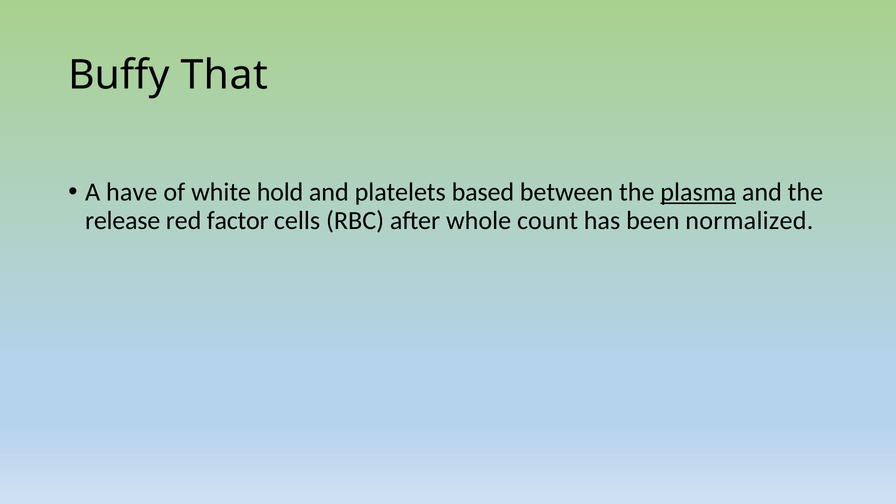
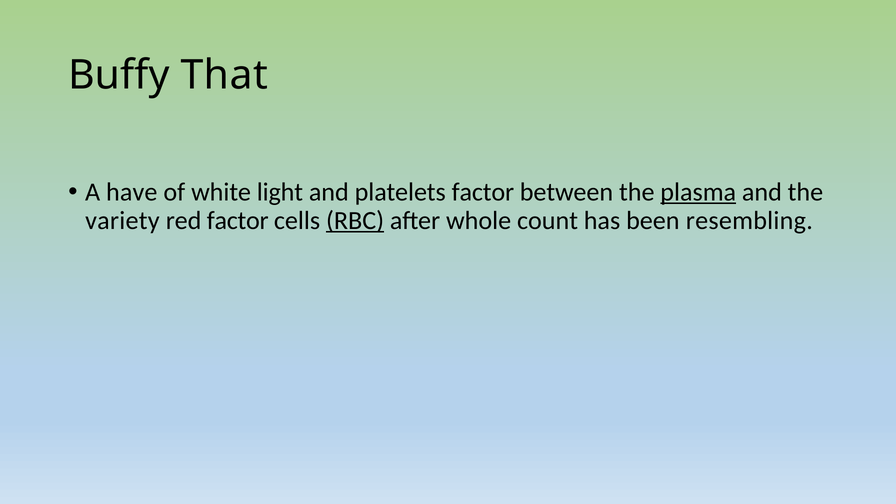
hold: hold -> light
platelets based: based -> factor
release: release -> variety
RBC underline: none -> present
normalized: normalized -> resembling
